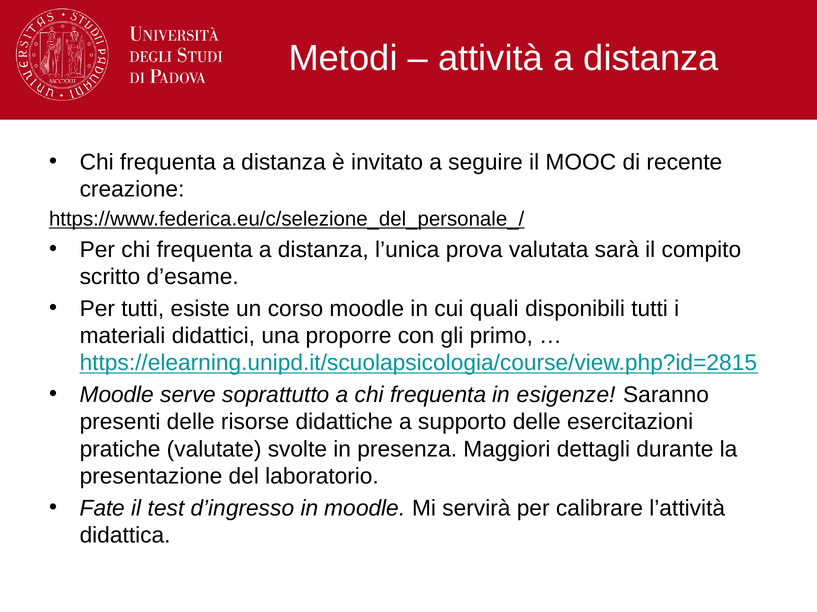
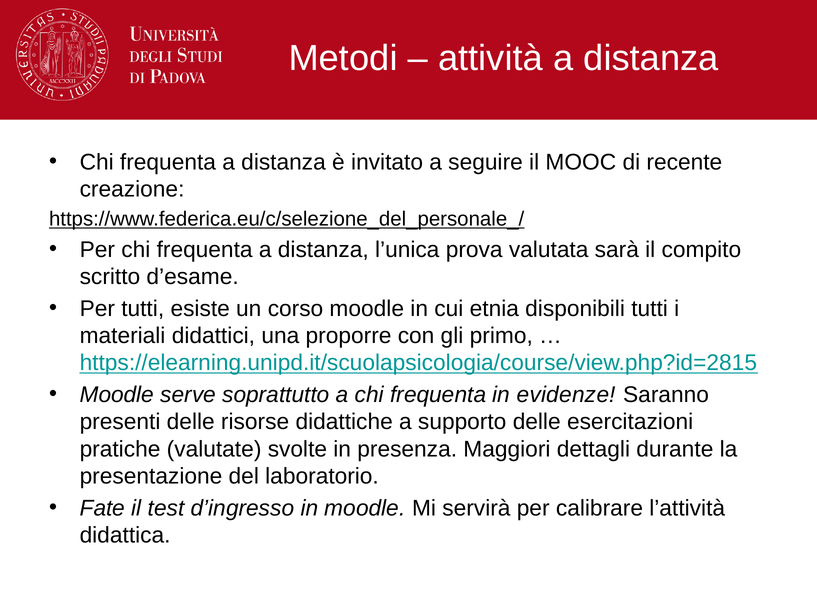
quali: quali -> etnia
esigenze: esigenze -> evidenze
